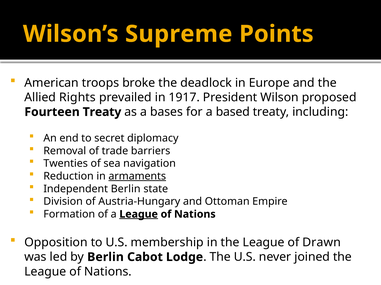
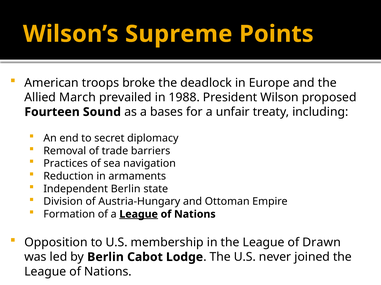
Rights: Rights -> March
1917: 1917 -> 1988
Fourteen Treaty: Treaty -> Sound
based: based -> unfair
Twenties: Twenties -> Practices
armaments underline: present -> none
